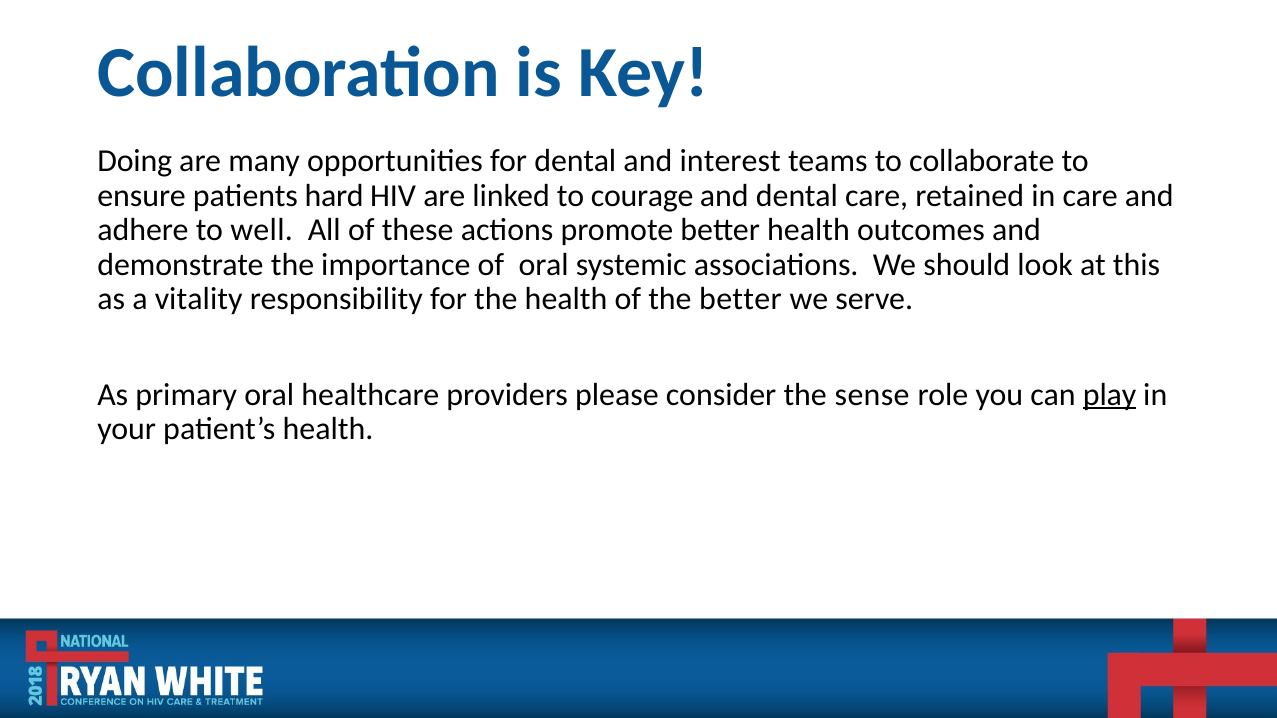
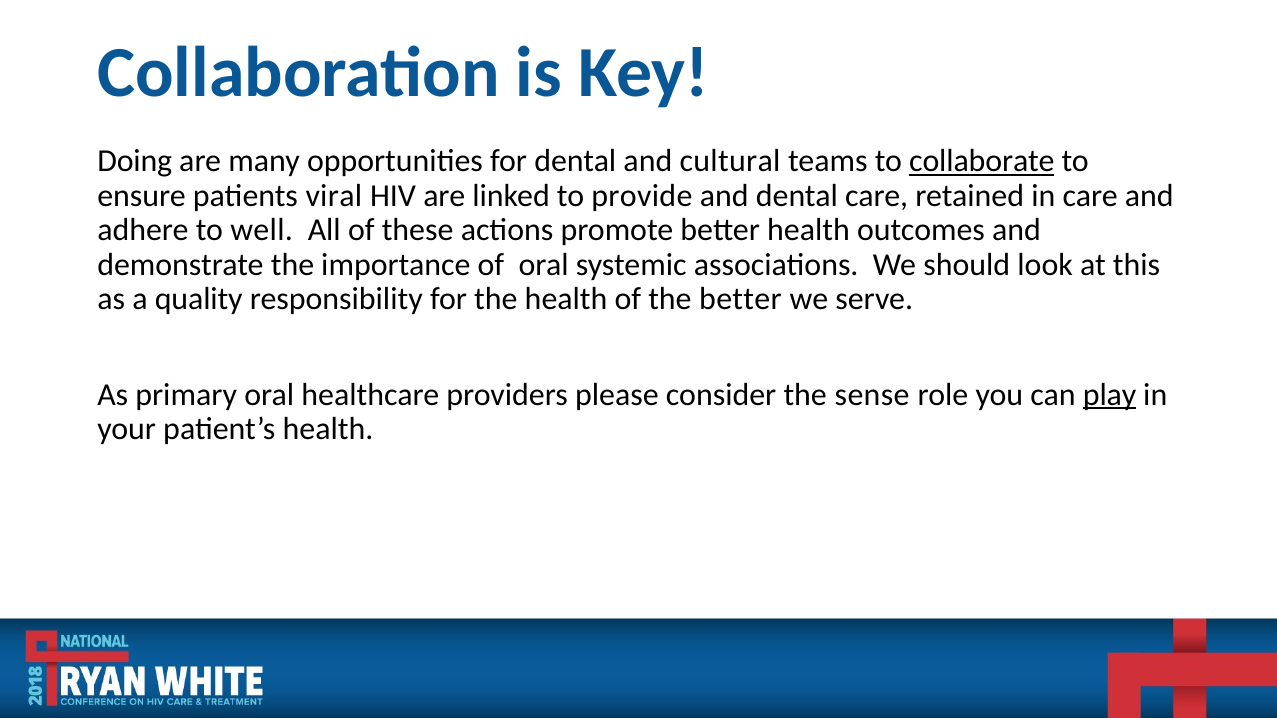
interest: interest -> cultural
collaborate underline: none -> present
hard: hard -> viral
courage: courage -> provide
vitality: vitality -> quality
